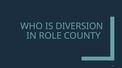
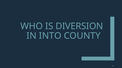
ROLE: ROLE -> INTO
